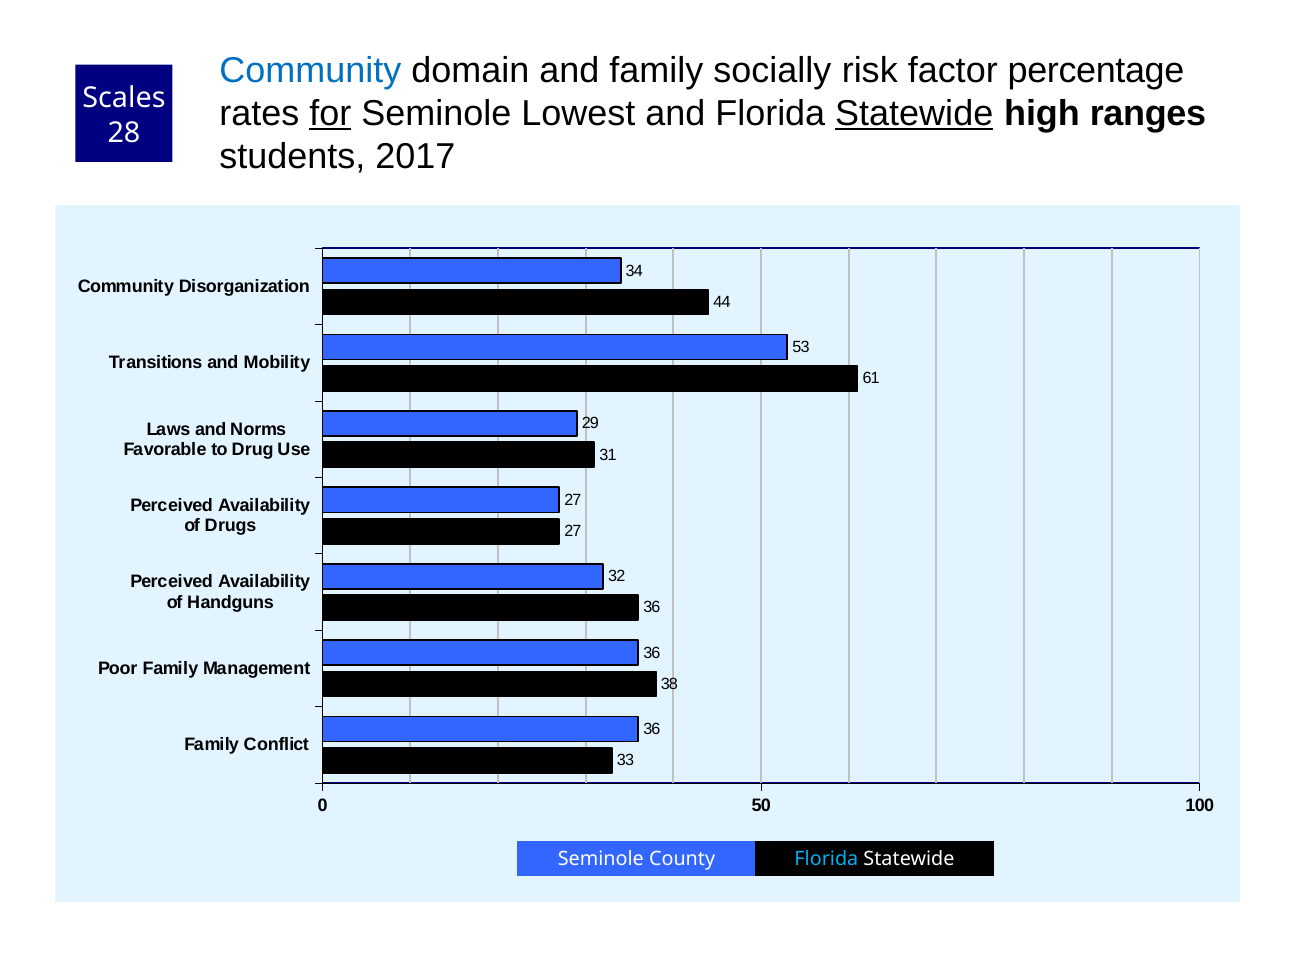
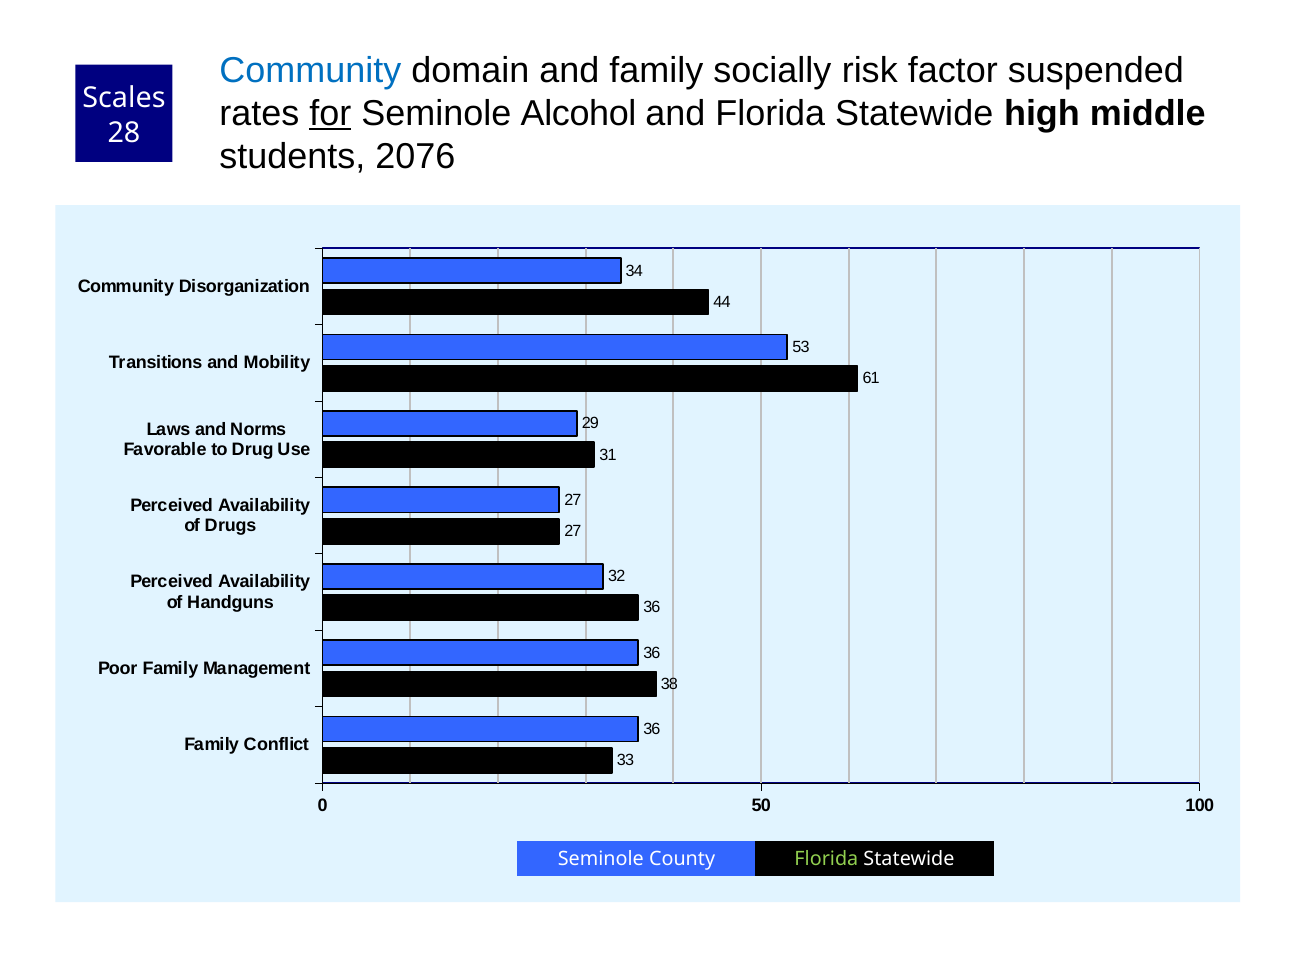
percentage: percentage -> suspended
Lowest: Lowest -> Alcohol
Statewide at (914, 114) underline: present -> none
ranges: ranges -> middle
2017: 2017 -> 2076
Florida at (826, 858) colour: light blue -> light green
